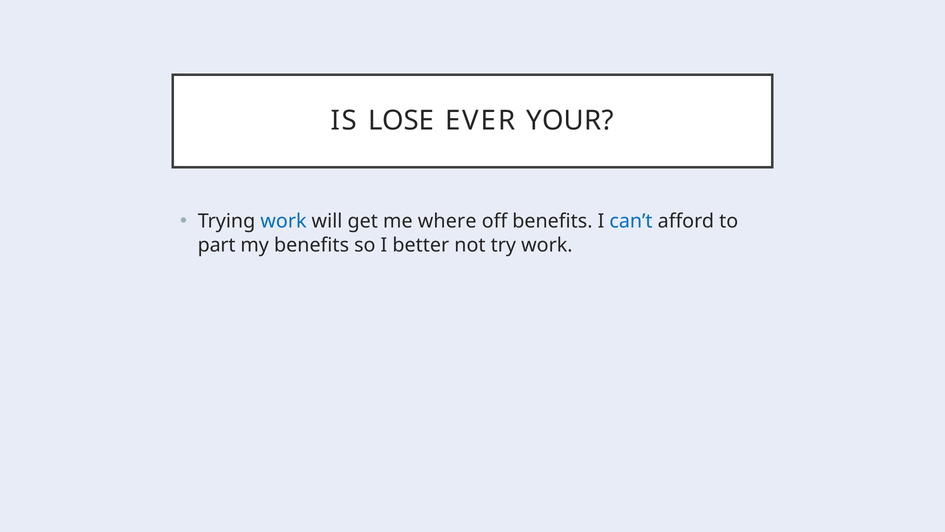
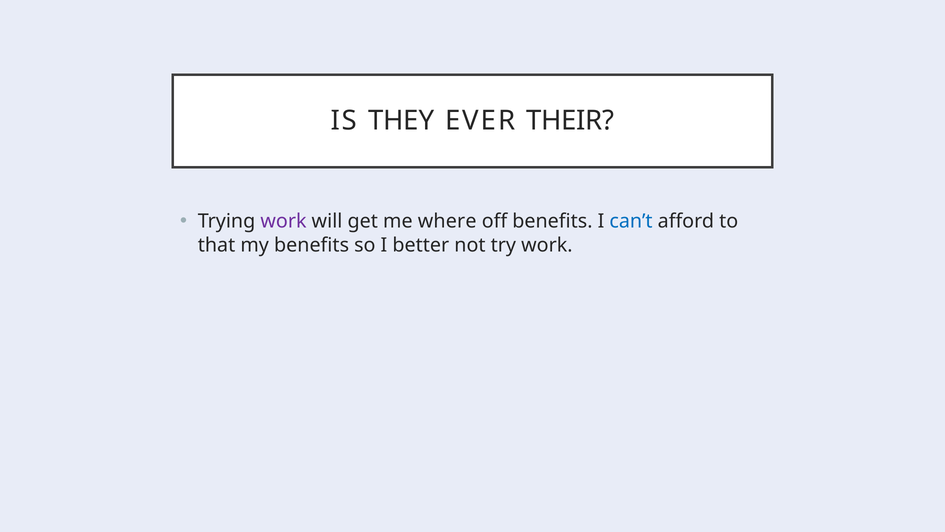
LOSE: LOSE -> THEY
YOUR: YOUR -> THEIR
work at (284, 221) colour: blue -> purple
part: part -> that
